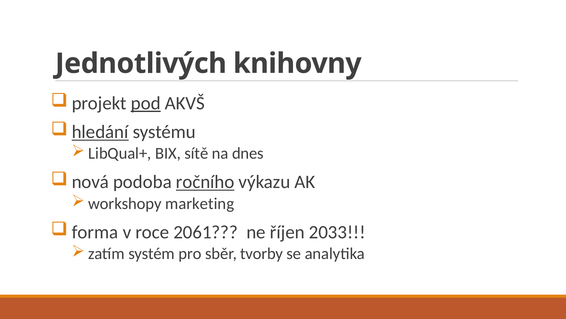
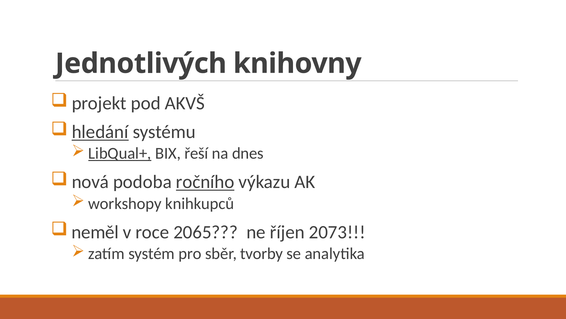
pod underline: present -> none
LibQual+ underline: none -> present
sítě: sítě -> řeší
marketing: marketing -> knihkupců
forma: forma -> neměl
2061: 2061 -> 2065
2033: 2033 -> 2073
